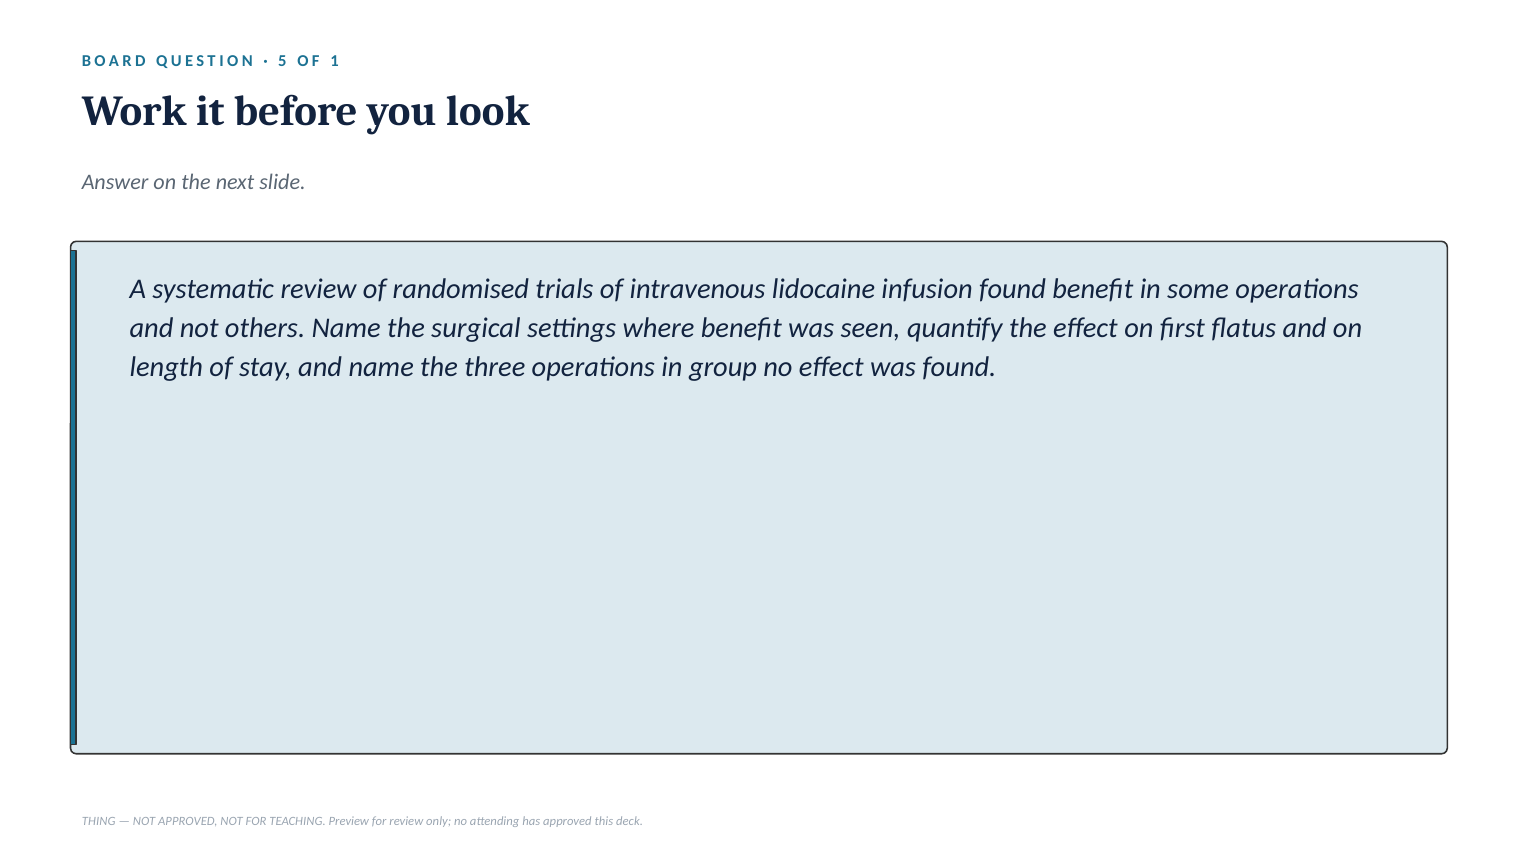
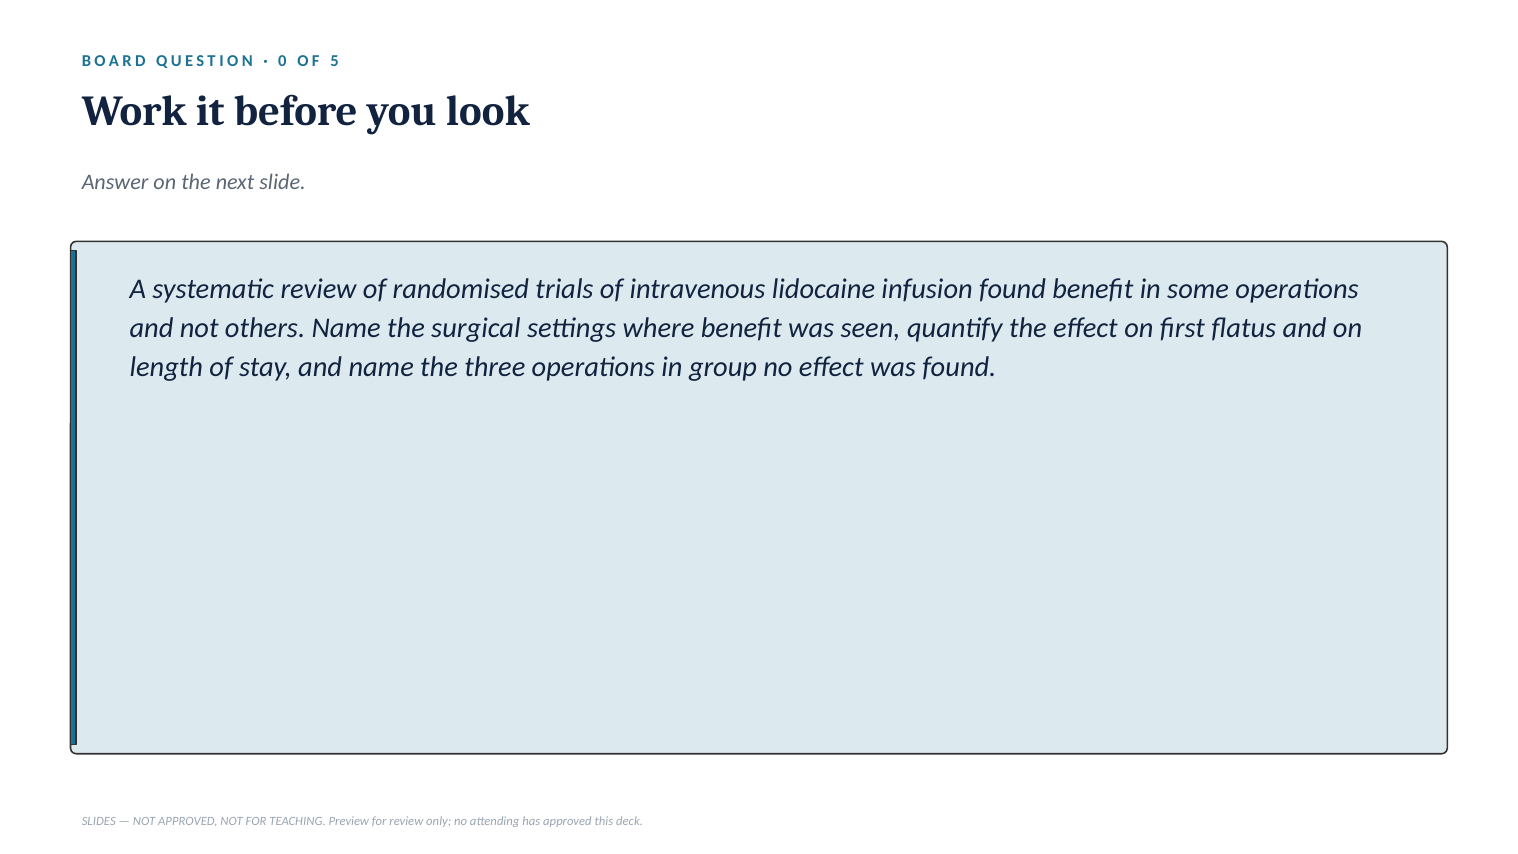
5: 5 -> 0
1: 1 -> 5
THING: THING -> SLIDES
